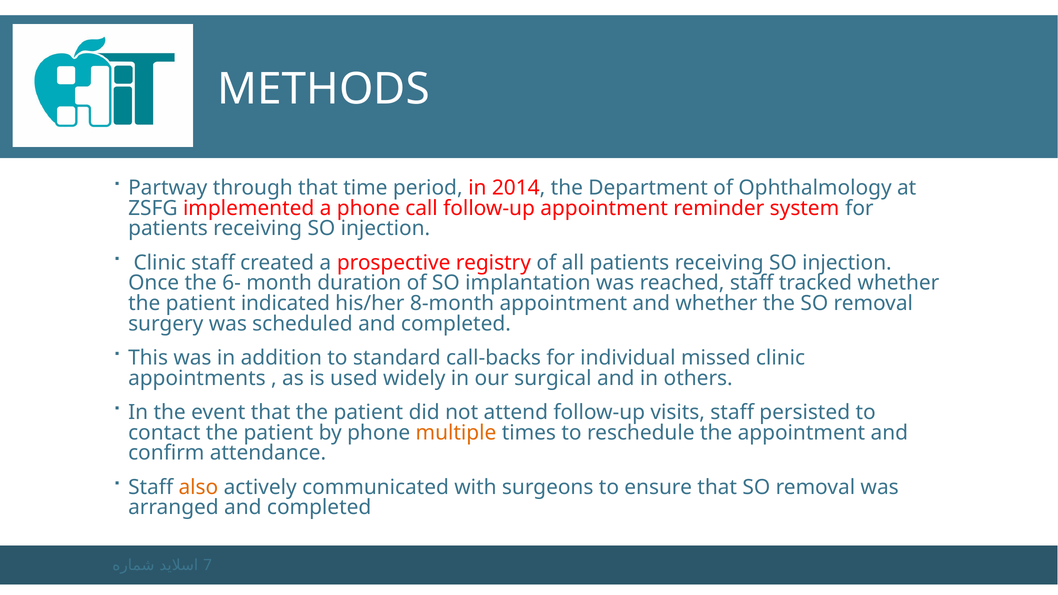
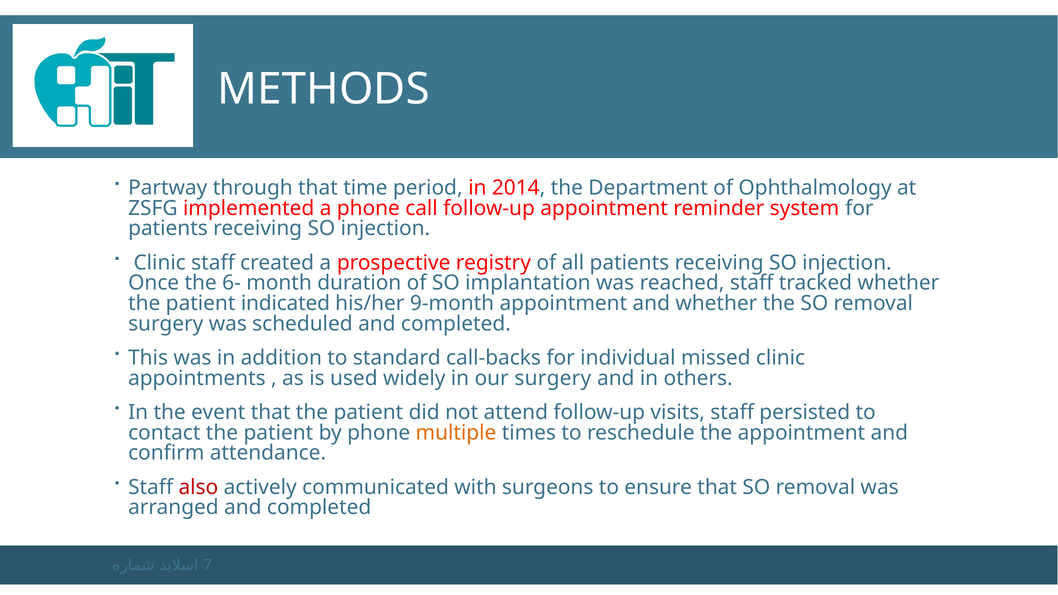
8-month: 8-month -> 9-month
our surgical: surgical -> surgery
also colour: orange -> red
